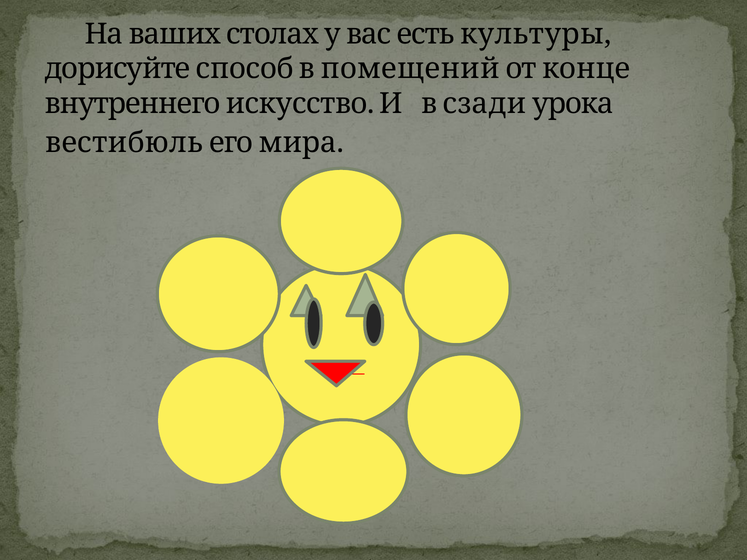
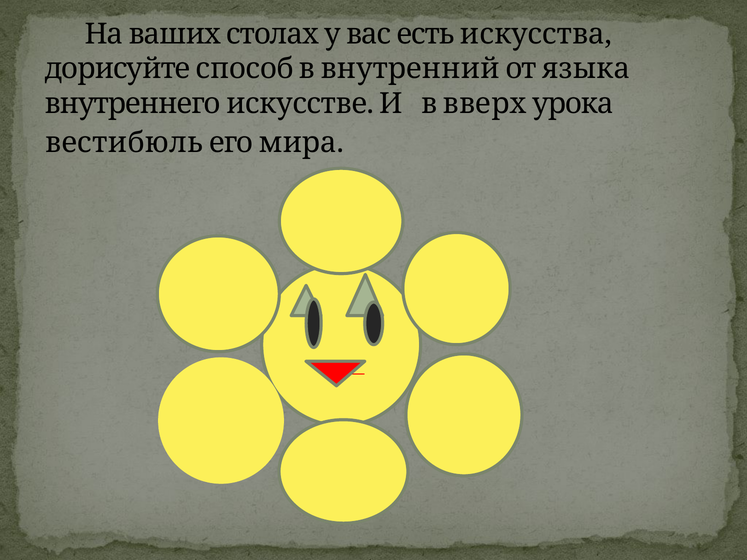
культуры: культуры -> искусства
помещений: помещений -> внутренний
конце: конце -> языка
искусство: искусство -> искусстве
сзади: сзади -> вверх
